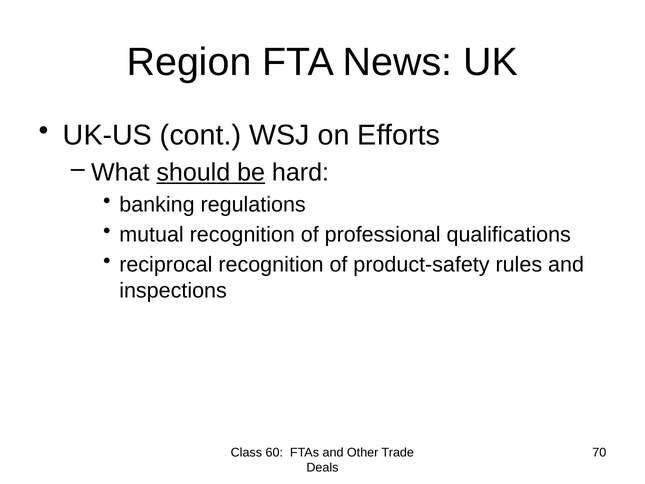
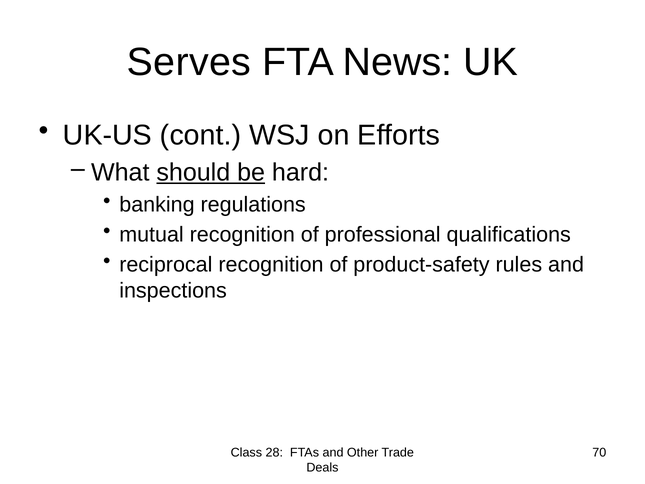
Region: Region -> Serves
60: 60 -> 28
